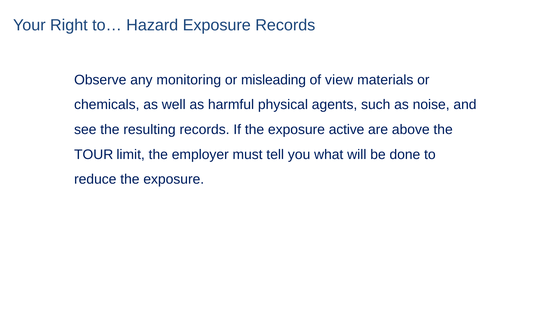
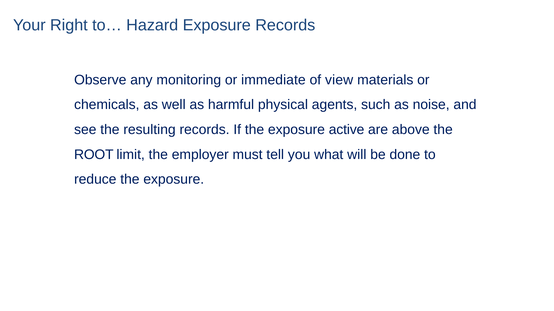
misleading: misleading -> immediate
TOUR: TOUR -> ROOT
